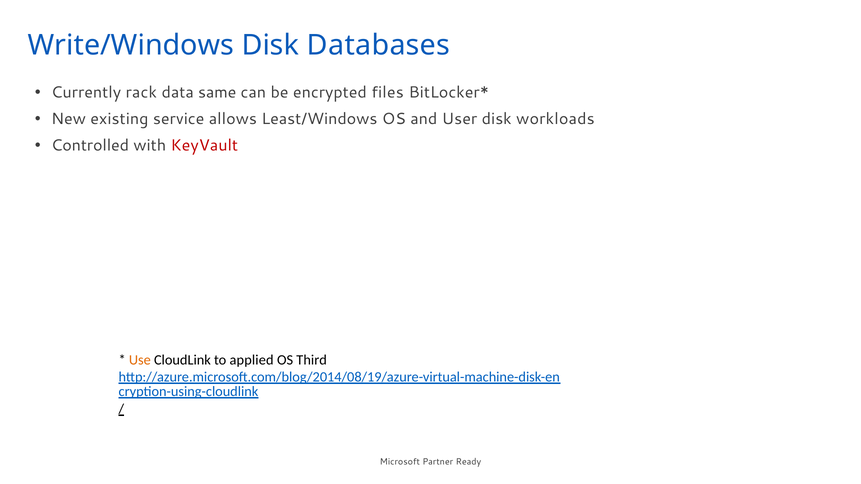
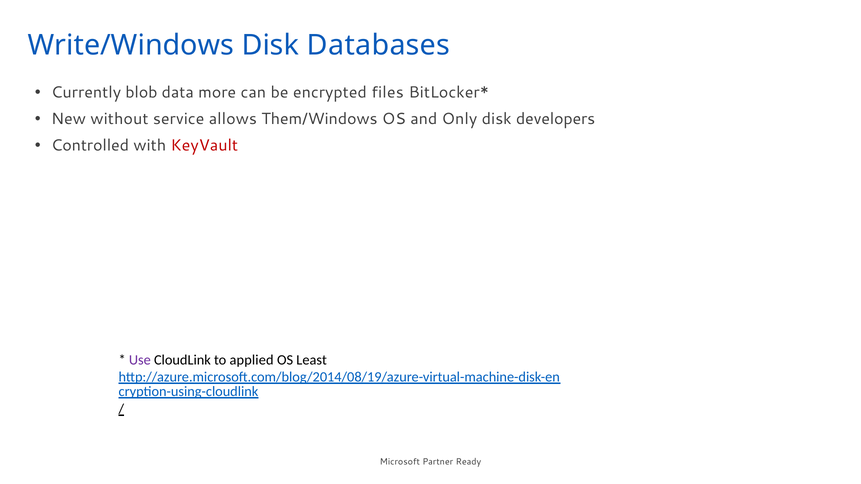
rack: rack -> blob
same: same -> more
existing: existing -> without
Least/Windows: Least/Windows -> Them/Windows
User: User -> Only
workloads: workloads -> developers
Use colour: orange -> purple
Third: Third -> Least
